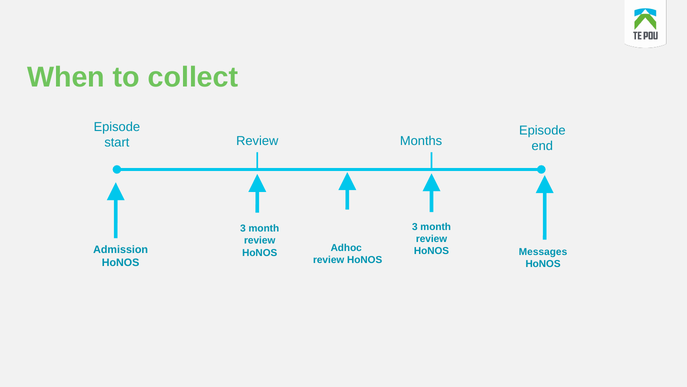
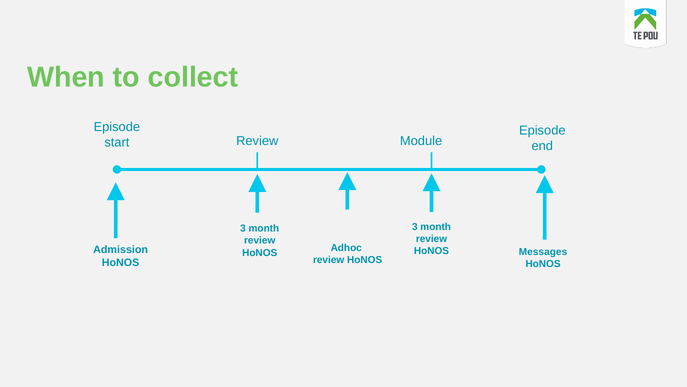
Months: Months -> Module
